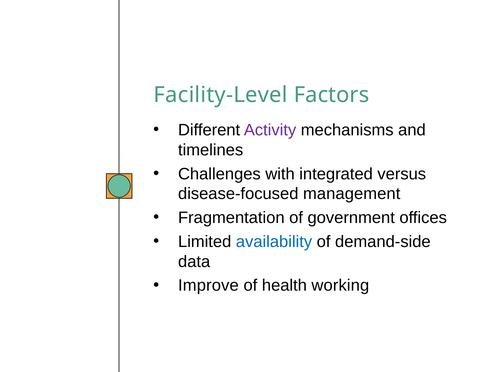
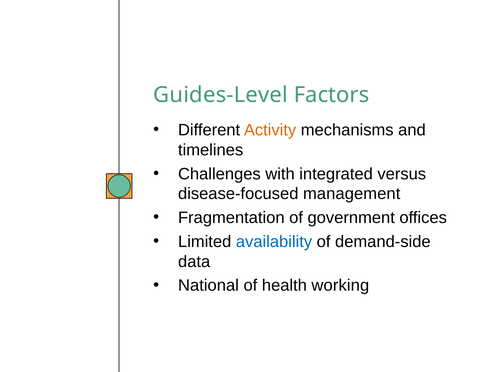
Facility-Level: Facility-Level -> Guides-Level
Activity colour: purple -> orange
Improve: Improve -> National
